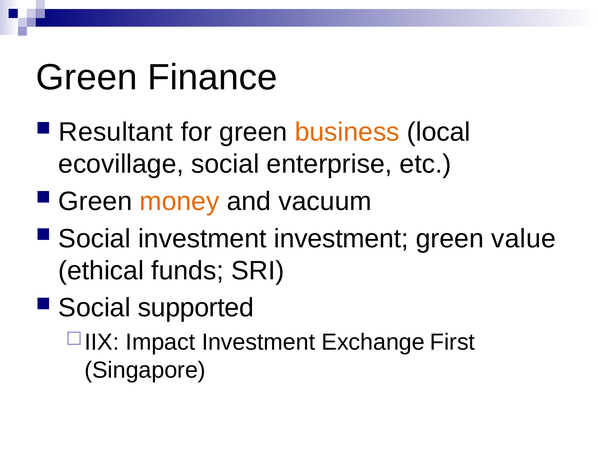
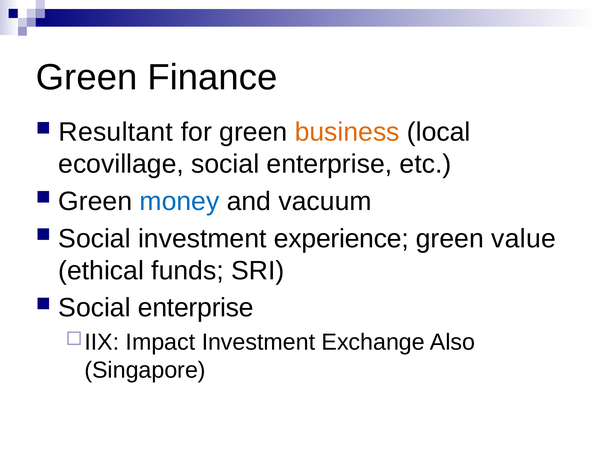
money colour: orange -> blue
investment investment: investment -> experience
supported at (196, 307): supported -> enterprise
First: First -> Also
